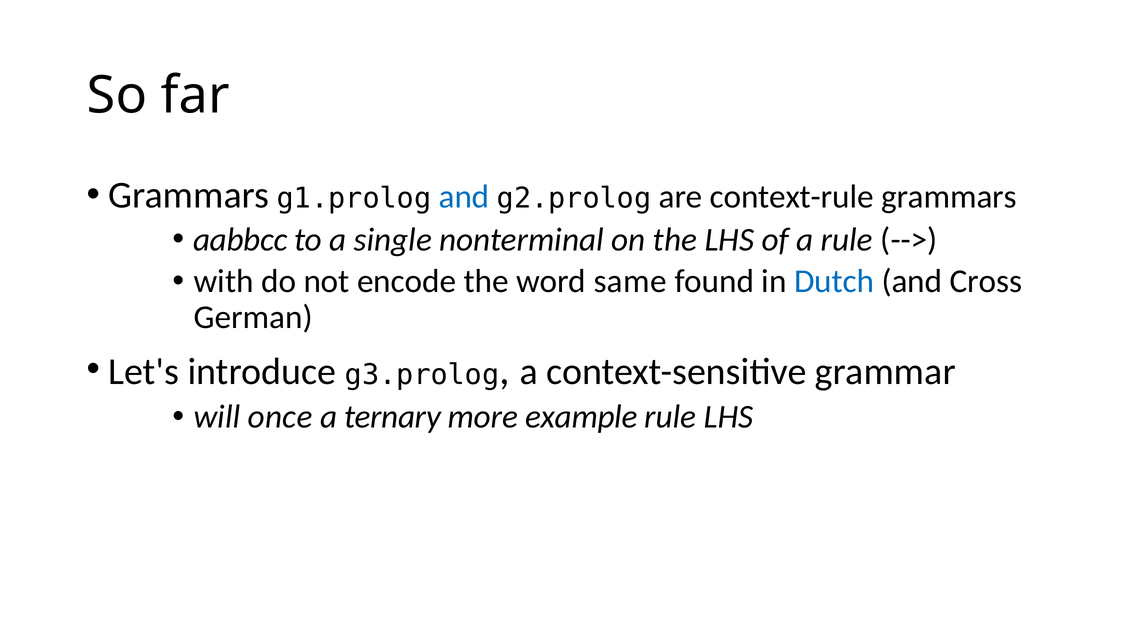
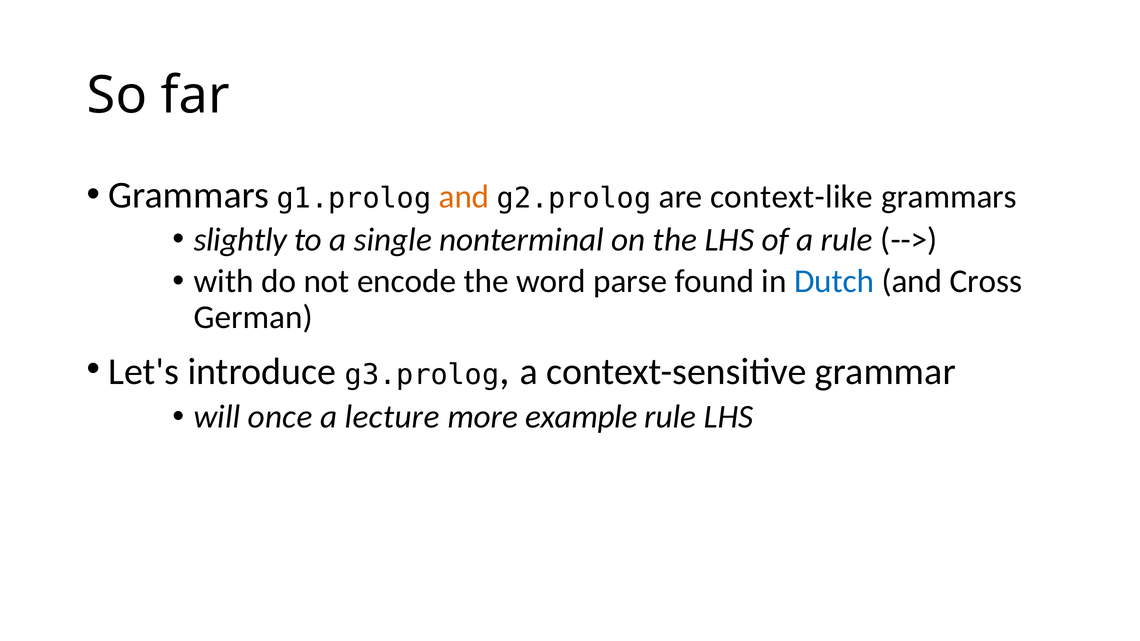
and at (464, 197) colour: blue -> orange
context-rule: context-rule -> context-like
aabbcc: aabbcc -> slightly
same: same -> parse
ternary: ternary -> lecture
